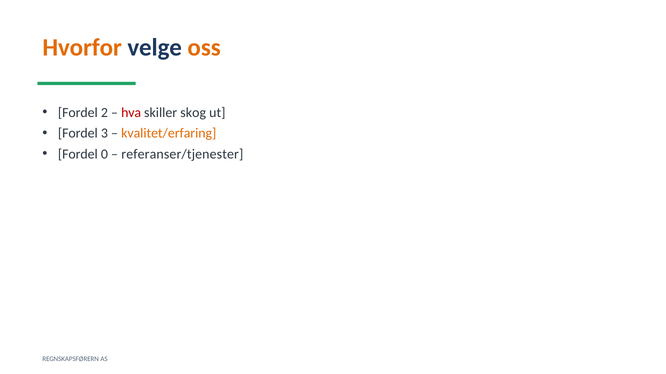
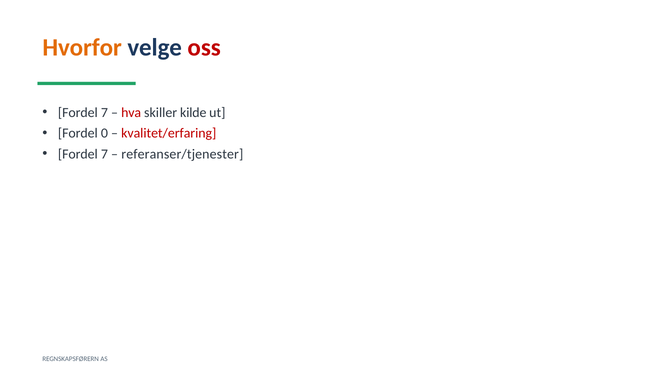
oss colour: orange -> red
2 at (104, 113): 2 -> 7
skog: skog -> kilde
3: 3 -> 0
kvalitet/erfaring colour: orange -> red
0 at (104, 154): 0 -> 7
